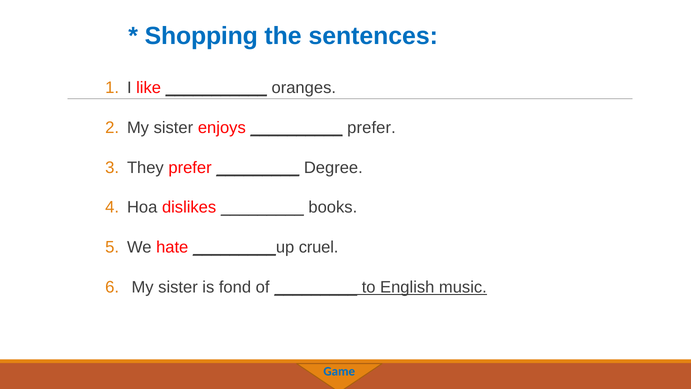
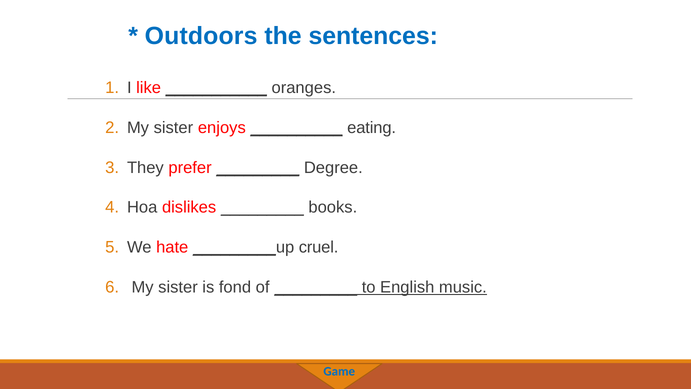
Shopping: Shopping -> Outdoors
prefer at (371, 128): prefer -> eating
